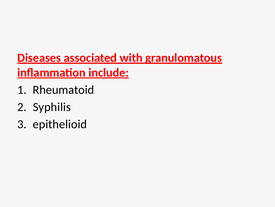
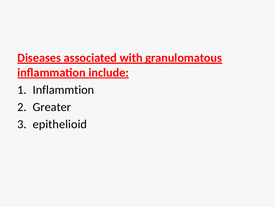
Rheumatoid: Rheumatoid -> Inflammtion
Syphilis: Syphilis -> Greater
